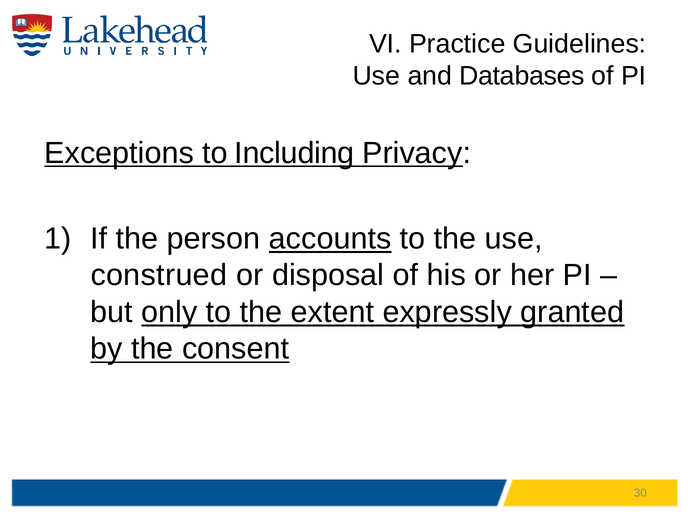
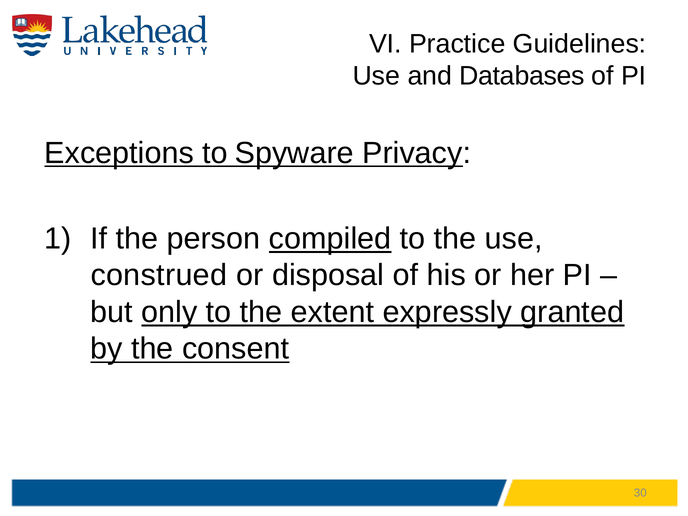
Including: Including -> Spyware
accounts: accounts -> compiled
